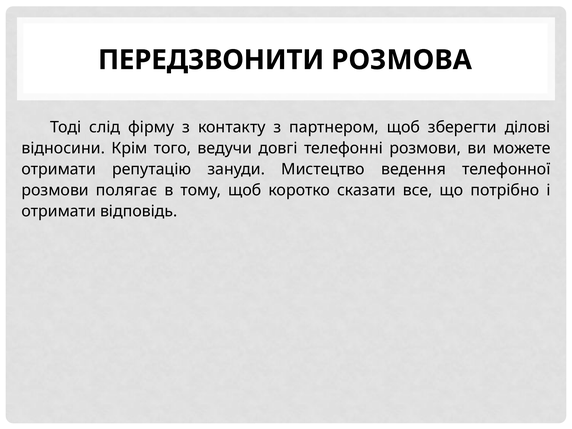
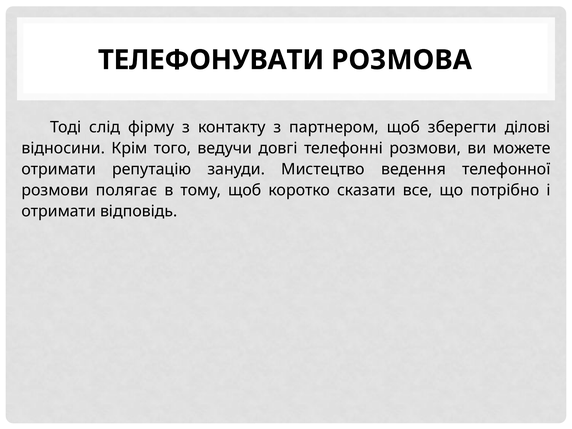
ПЕРЕДЗВОНИТИ: ПЕРЕДЗВОНИТИ -> ТЕЛЕФОНУВАТИ
